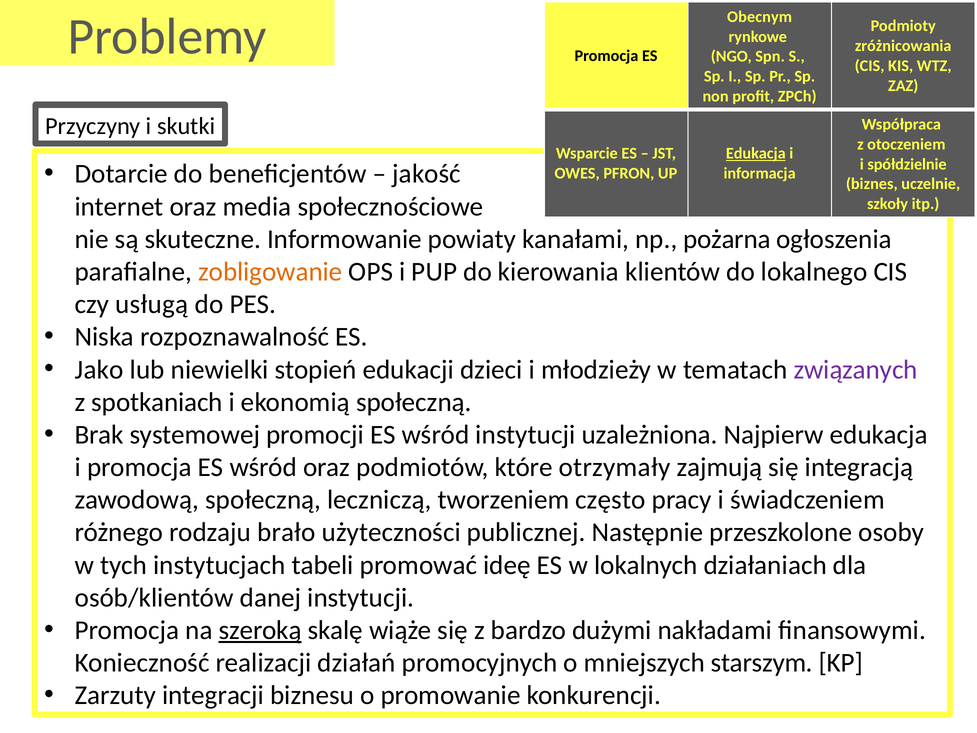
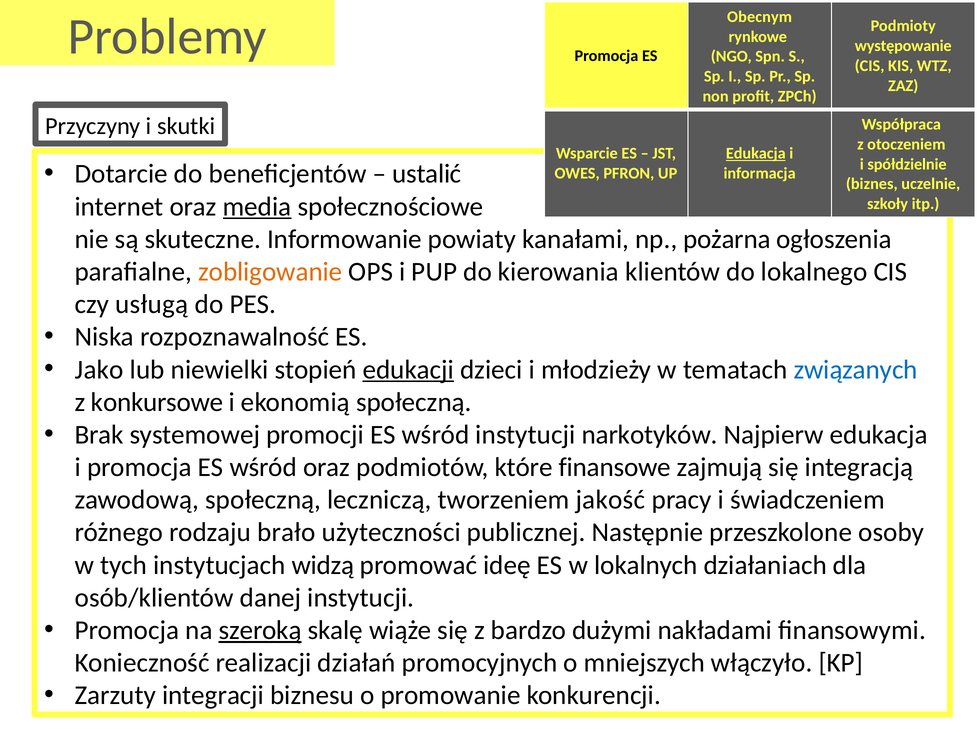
zróżnicowania: zróżnicowania -> występowanie
jakość: jakość -> ustalić
media underline: none -> present
edukacji underline: none -> present
związanych colour: purple -> blue
spotkaniach: spotkaniach -> konkursowe
uzależniona: uzależniona -> narkotyków
otrzymały: otrzymały -> finansowe
często: często -> jakość
tabeli: tabeli -> widzą
starszym: starszym -> włączyło
